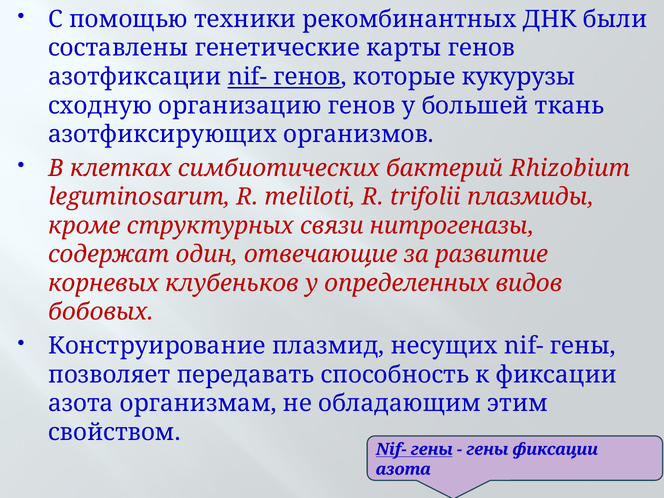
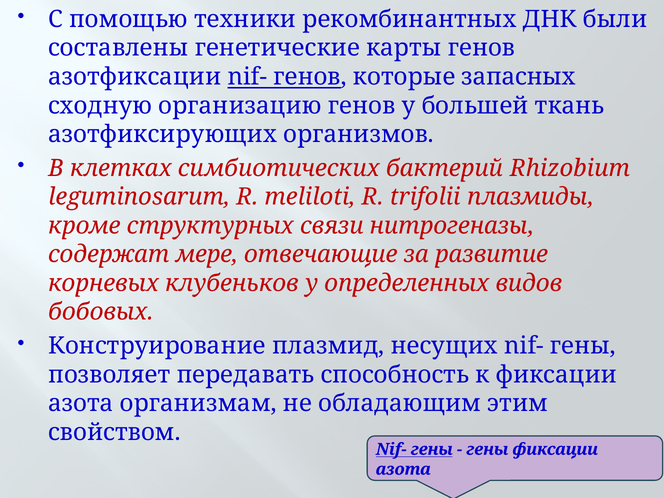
кукурузы: кукурузы -> запасных
один: один -> мере
